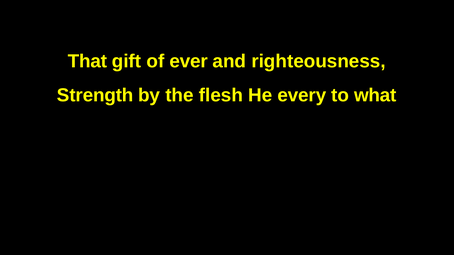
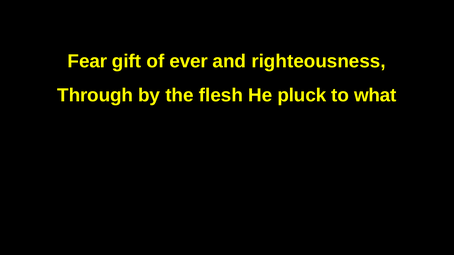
That: That -> Fear
Strength: Strength -> Through
every: every -> pluck
